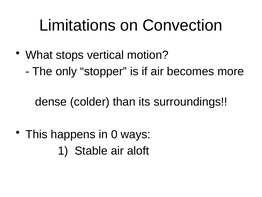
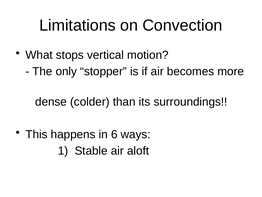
0: 0 -> 6
